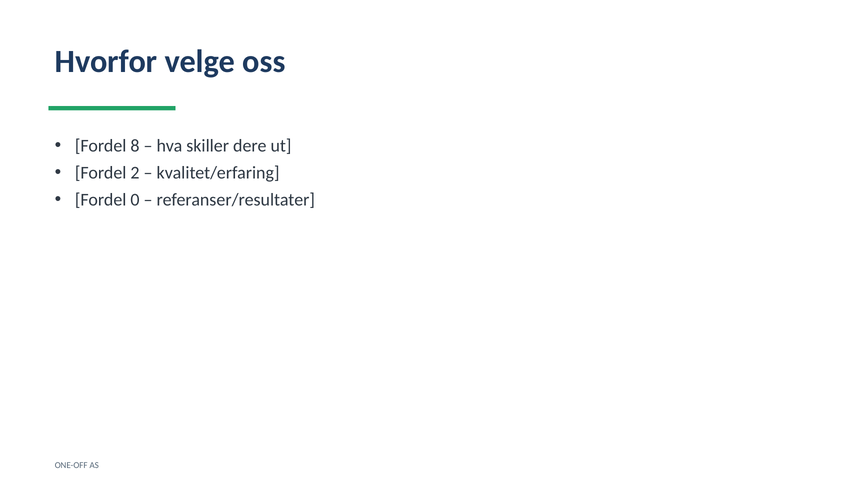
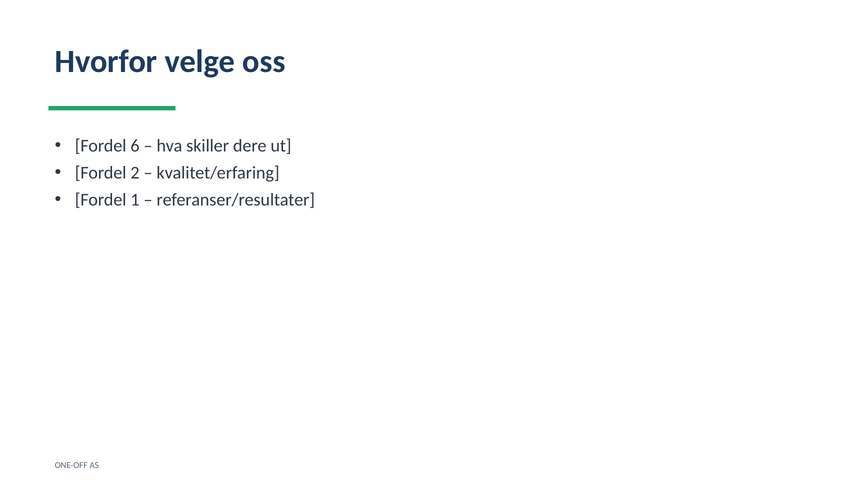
8: 8 -> 6
0: 0 -> 1
